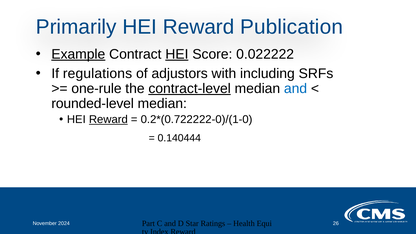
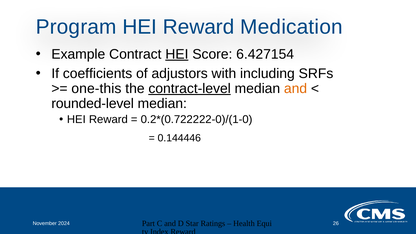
Primarily: Primarily -> Program
Publication: Publication -> Medication
Example underline: present -> none
0.022222: 0.022222 -> 6.427154
regulations: regulations -> coefficients
one-rule: one-rule -> one-this
and at (296, 89) colour: blue -> orange
Reward at (108, 120) underline: present -> none
0.140444: 0.140444 -> 0.144446
